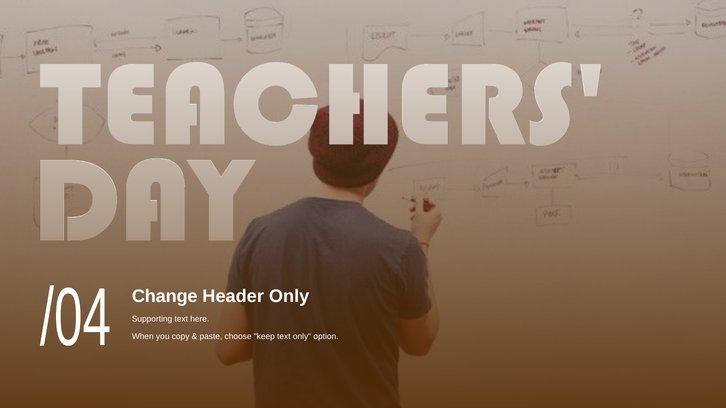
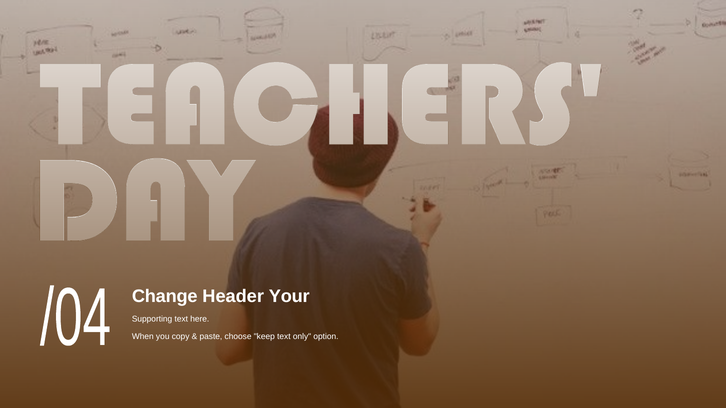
Header Only: Only -> Your
